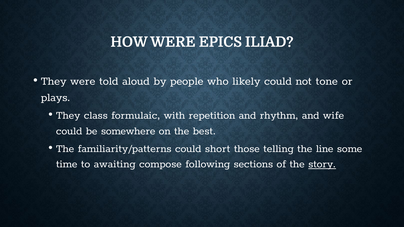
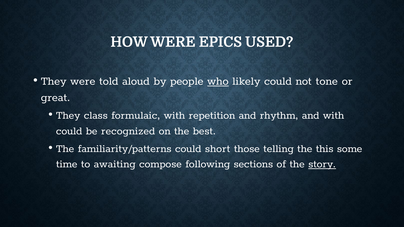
ILIAD: ILIAD -> USED
who underline: none -> present
plays: plays -> great
and wife: wife -> with
somewhere: somewhere -> recognized
line: line -> this
